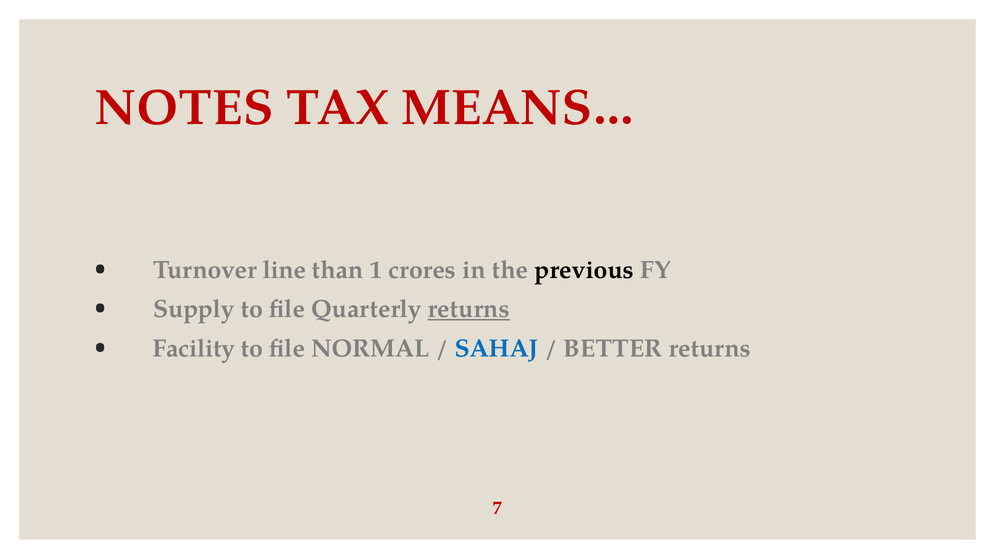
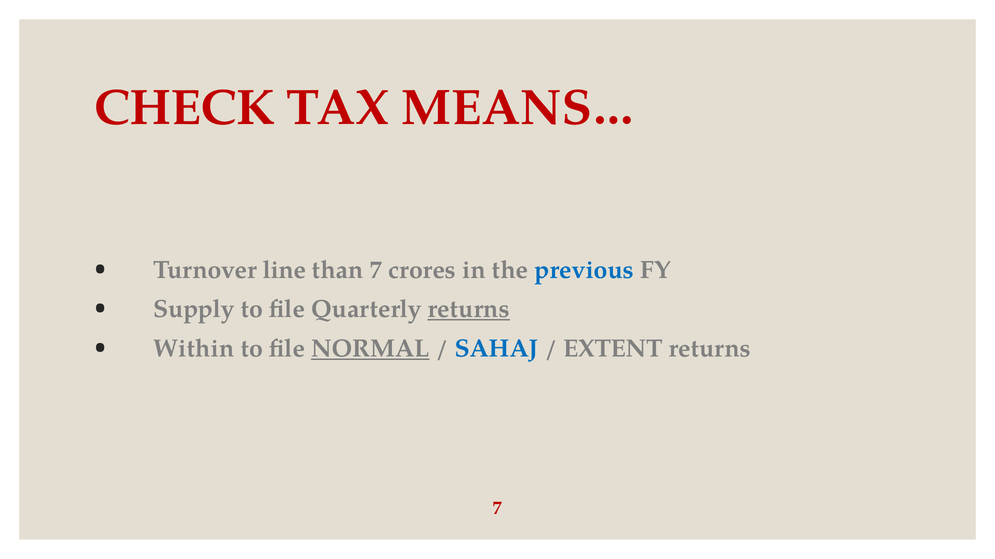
NOTES: NOTES -> CHECK
than 1: 1 -> 7
previous colour: black -> blue
Facility: Facility -> Within
NORMAL underline: none -> present
BETTER: BETTER -> EXTENT
